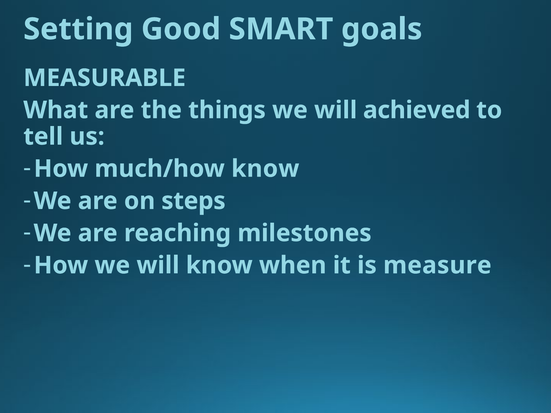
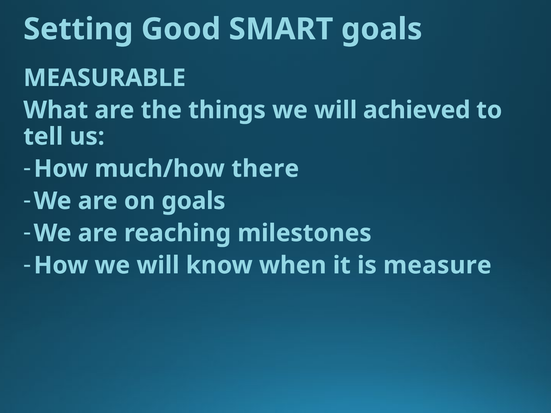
much/how know: know -> there
on steps: steps -> goals
